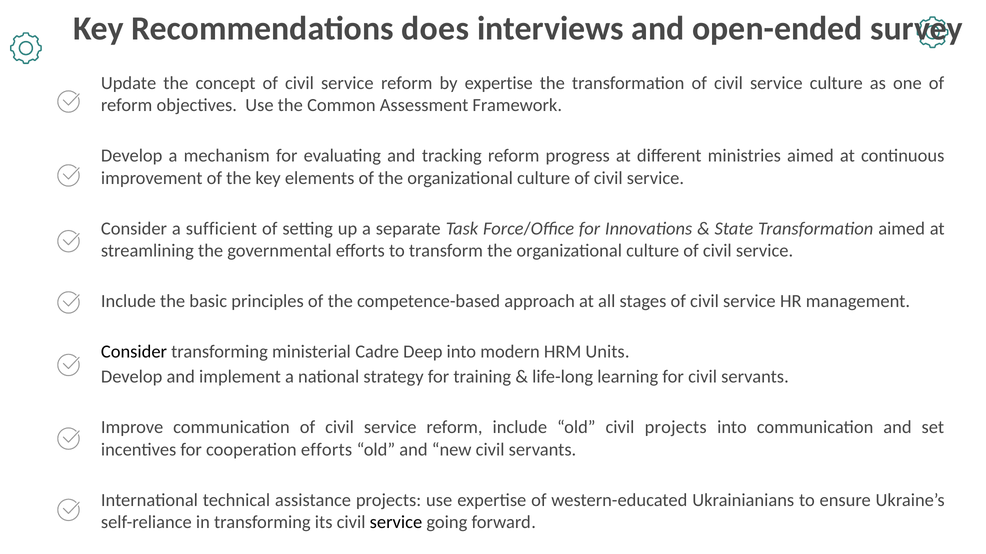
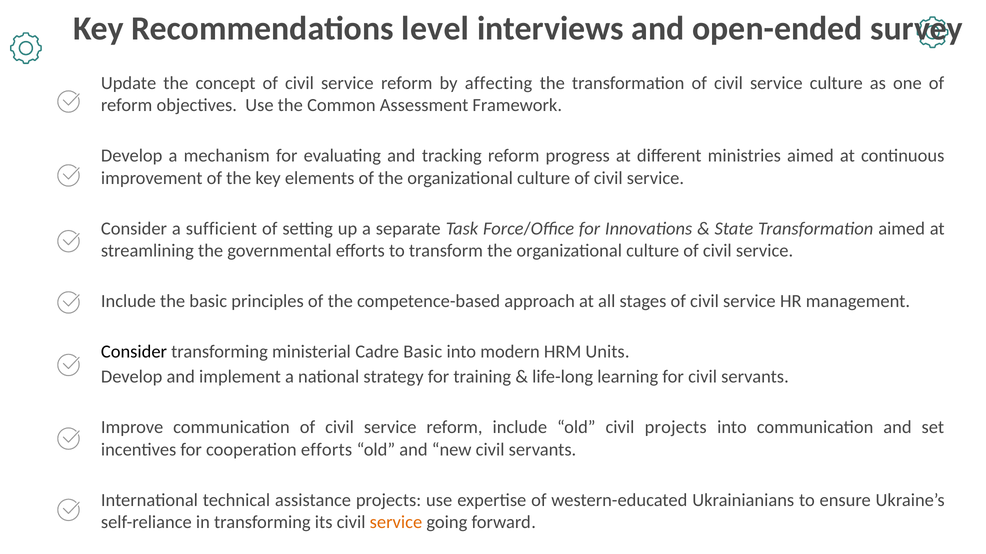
does: does -> level
by expertise: expertise -> affecting
Cadre Deep: Deep -> Basic
service at (396, 523) colour: black -> orange
